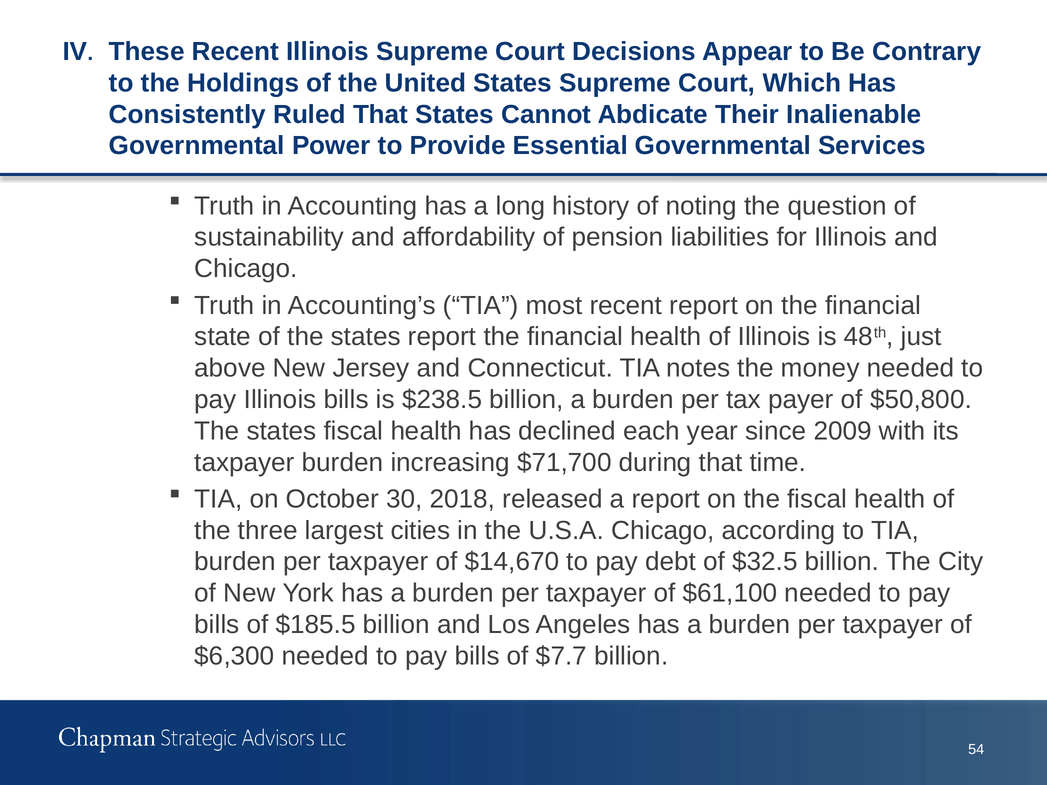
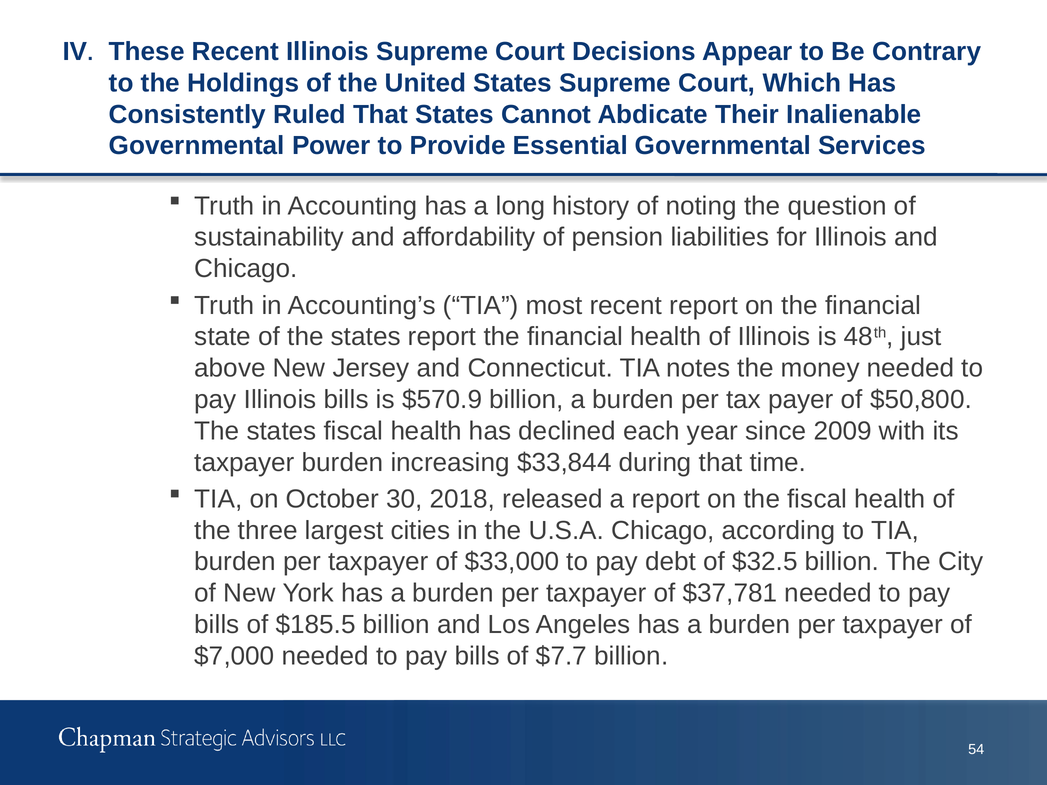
$238.5: $238.5 -> $570.9
$71,700: $71,700 -> $33,844
$14,670: $14,670 -> $33,000
$61,100: $61,100 -> $37,781
$6,300: $6,300 -> $7,000
